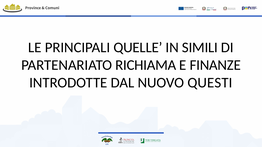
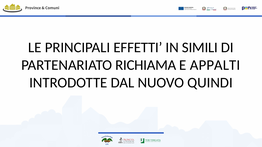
QUELLE: QUELLE -> EFFETTI
FINANZE: FINANZE -> APPALTI
QUESTI: QUESTI -> QUINDI
